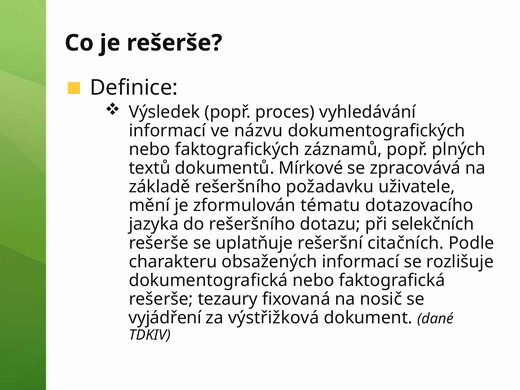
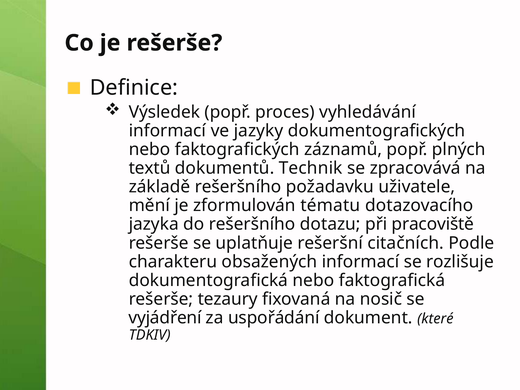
názvu: názvu -> jazyky
Mírkové: Mírkové -> Technik
selekčních: selekčních -> pracoviště
výstřižková: výstřižková -> uspořádání
dané: dané -> které
